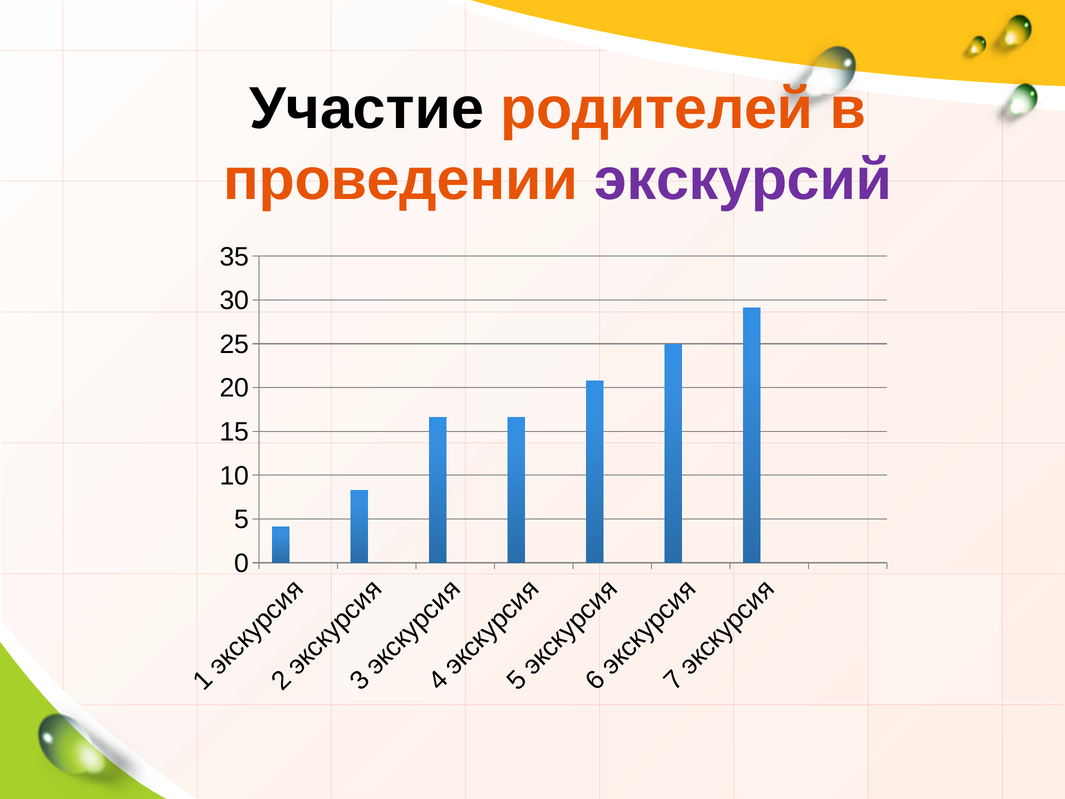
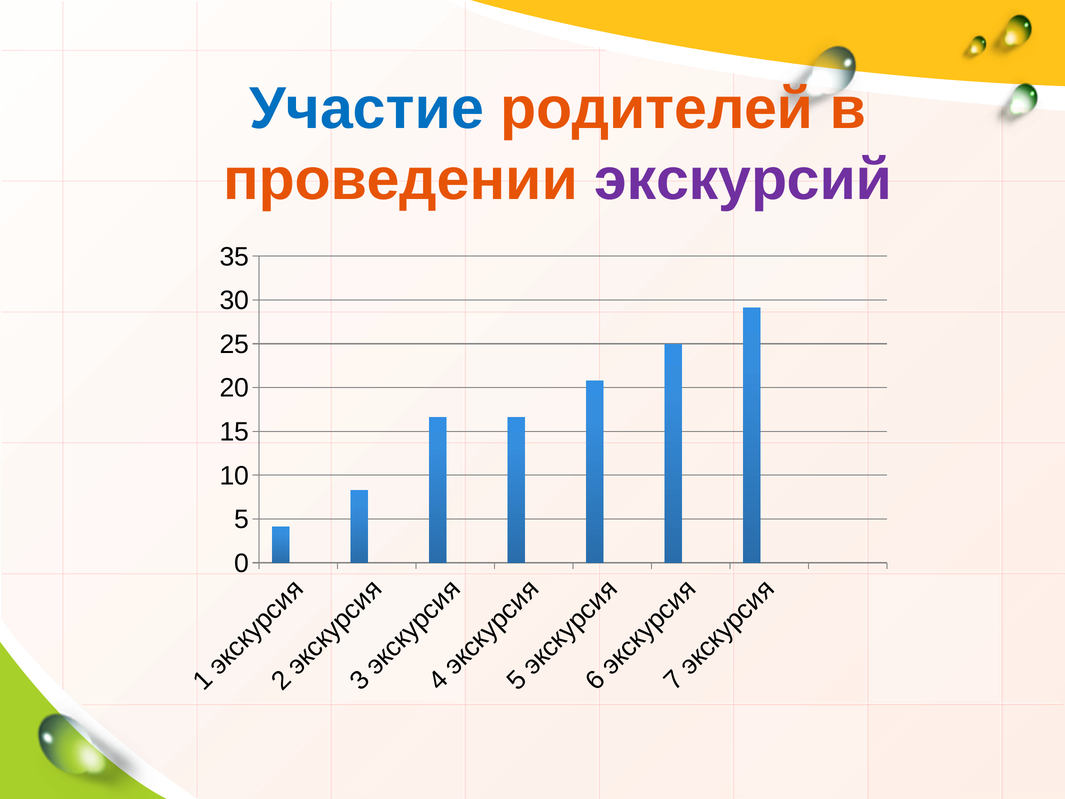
Участие colour: black -> blue
